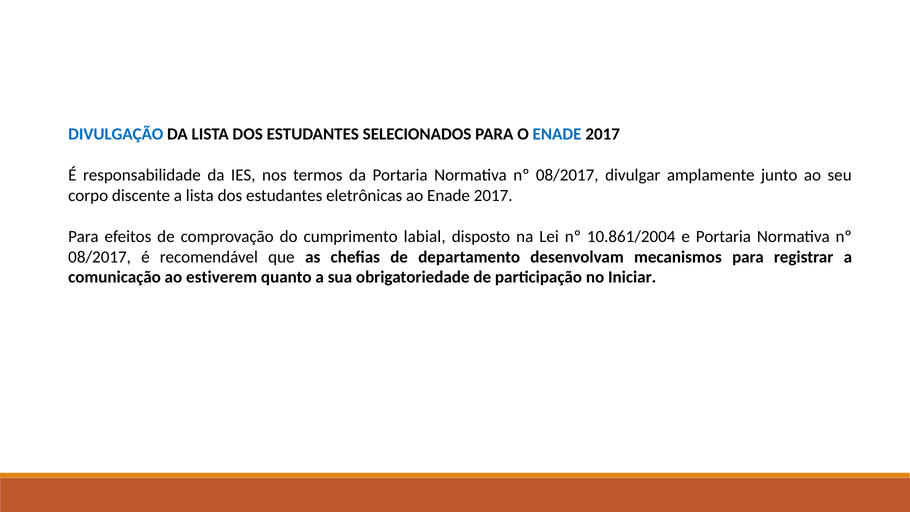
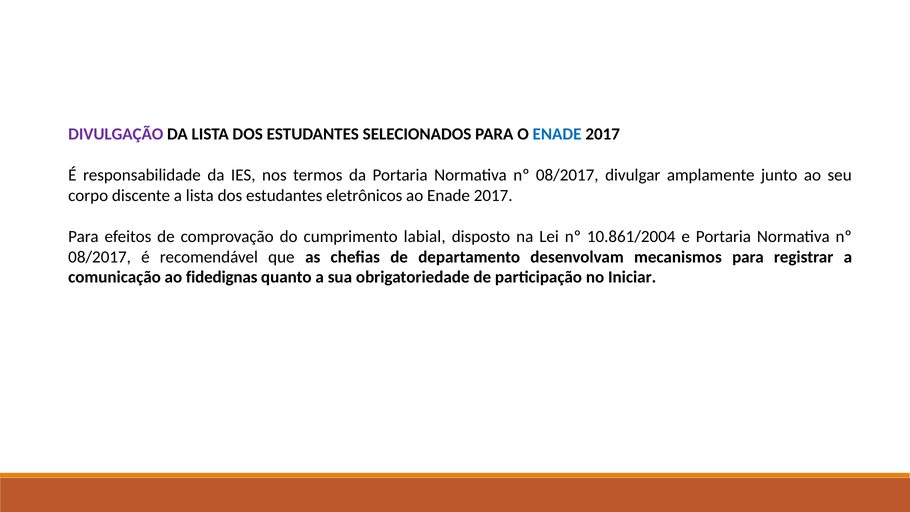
DIVULGAÇÃO colour: blue -> purple
eletrônicas: eletrônicas -> eletrônicos
estiverem: estiverem -> fidedignas
